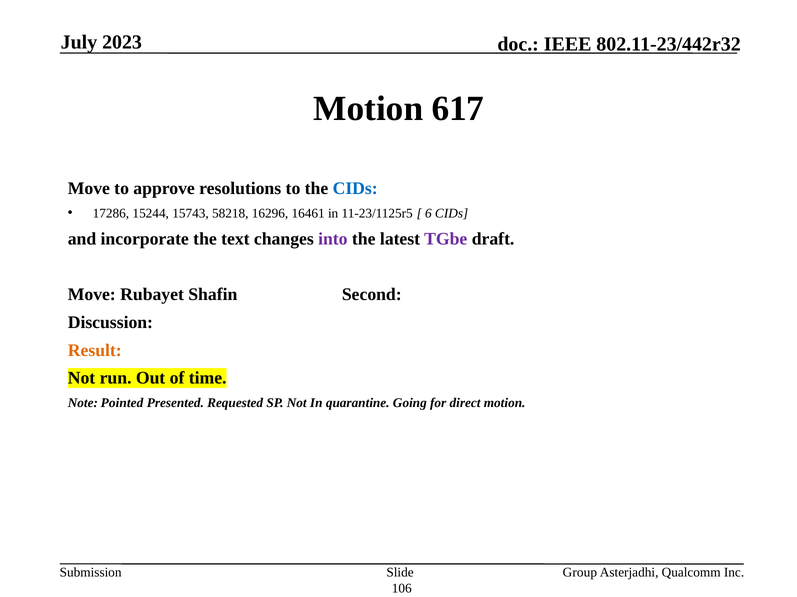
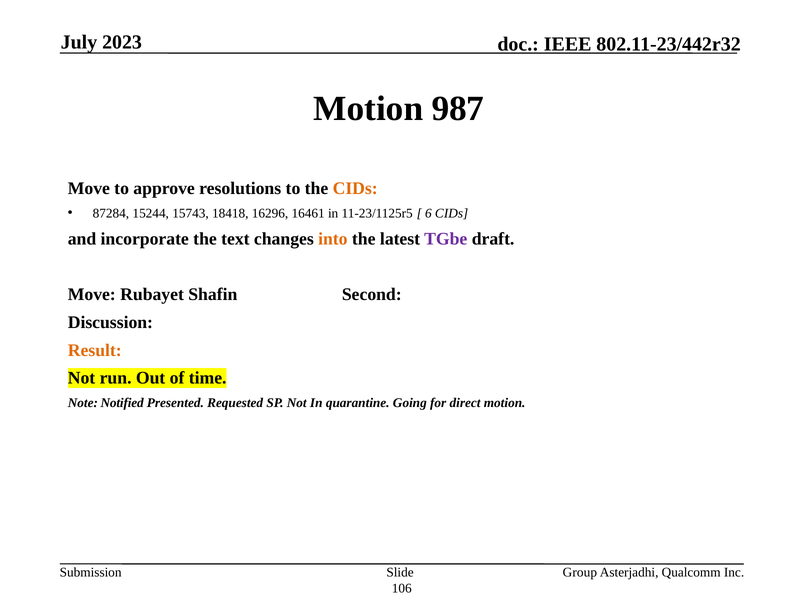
617: 617 -> 987
CIDs at (355, 189) colour: blue -> orange
17286: 17286 -> 87284
58218: 58218 -> 18418
into colour: purple -> orange
Pointed: Pointed -> Notified
